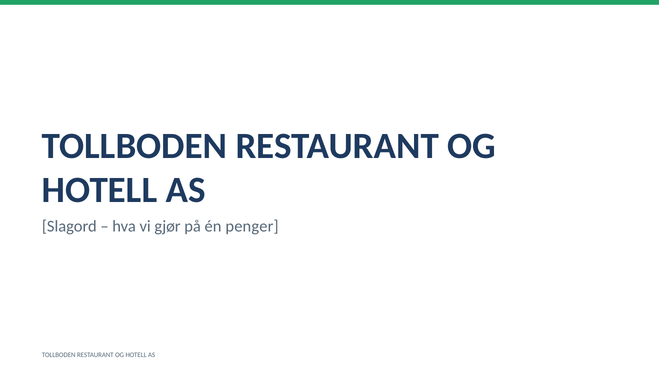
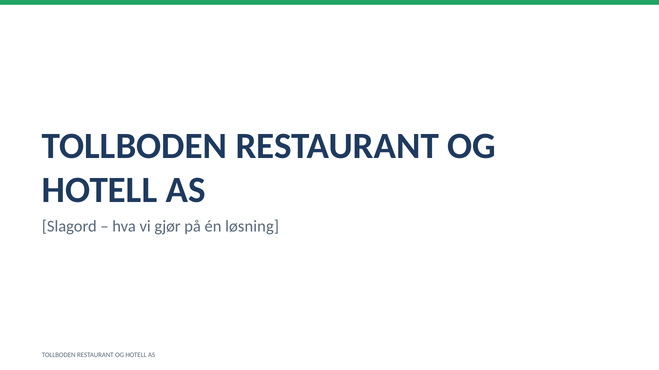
penger: penger -> løsning
